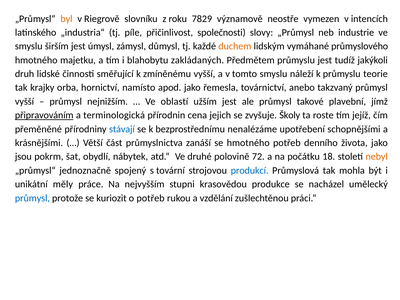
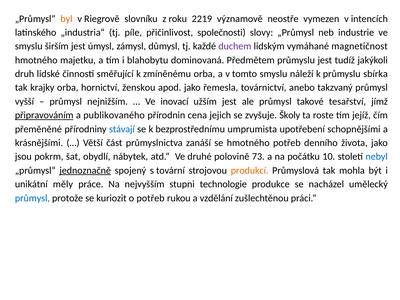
7829: 7829 -> 2219
duchem colour: orange -> purple
průmyslového: průmyslového -> magnetičnost
zakládaných: zakládaných -> dominovaná
zmíněnému vyšší: vyšší -> orba
teorie: teorie -> sbírka
namísto: namísto -> ženskou
oblastí: oblastí -> inovací
plavební: plavební -> tesařství
terminologická: terminologická -> publikovaného
nenalézáme: nenalézáme -> umprumista
72: 72 -> 73
18: 18 -> 10
nebyl colour: orange -> blue
jednoznačně underline: none -> present
produkcí colour: blue -> orange
krasovědou: krasovědou -> technologie
